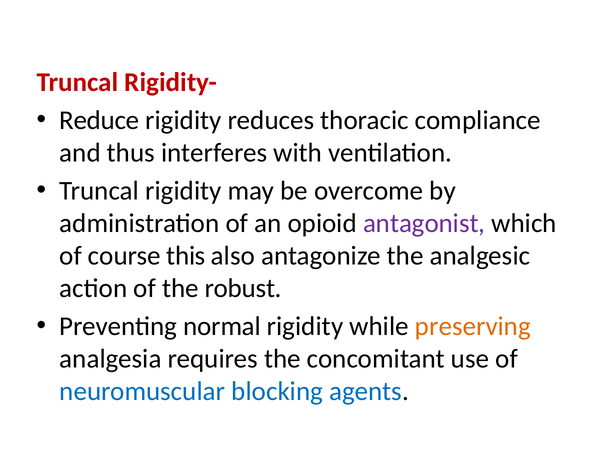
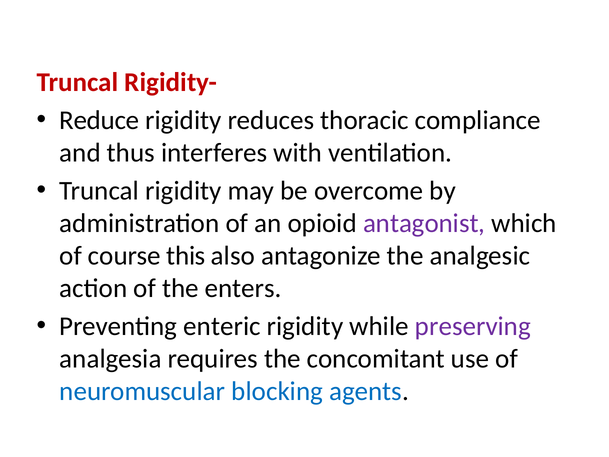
robust: robust -> enters
normal: normal -> enteric
preserving colour: orange -> purple
